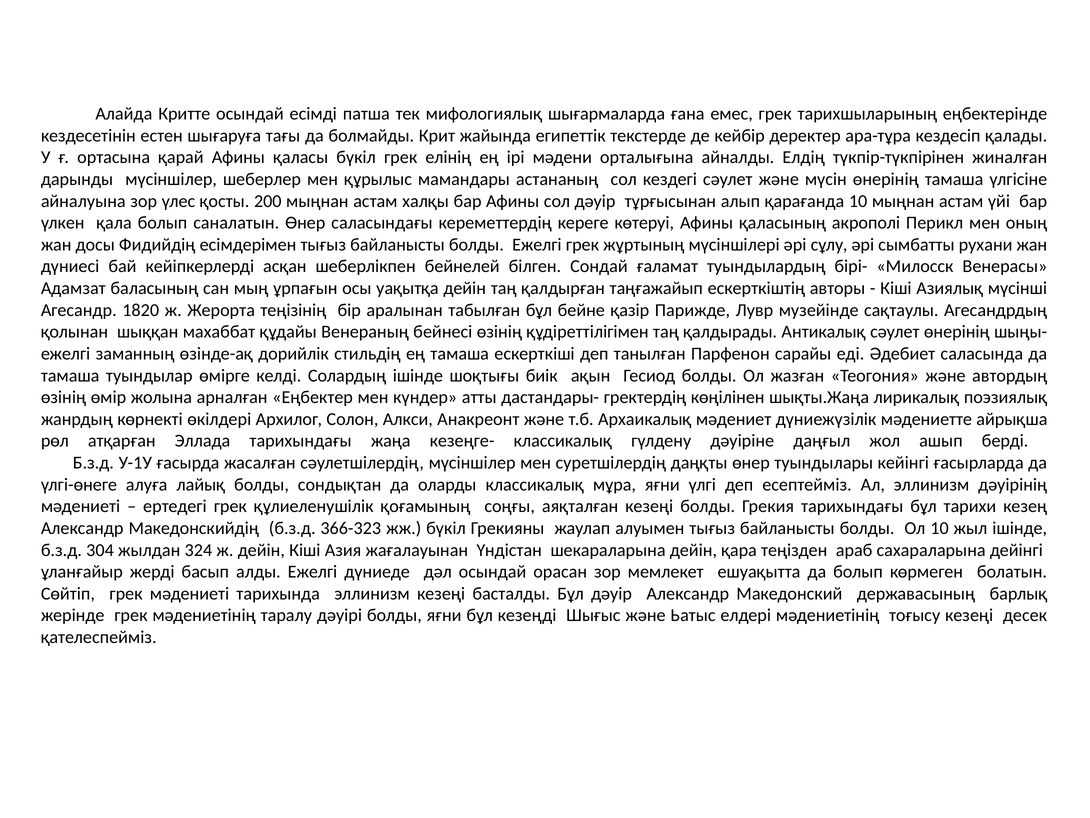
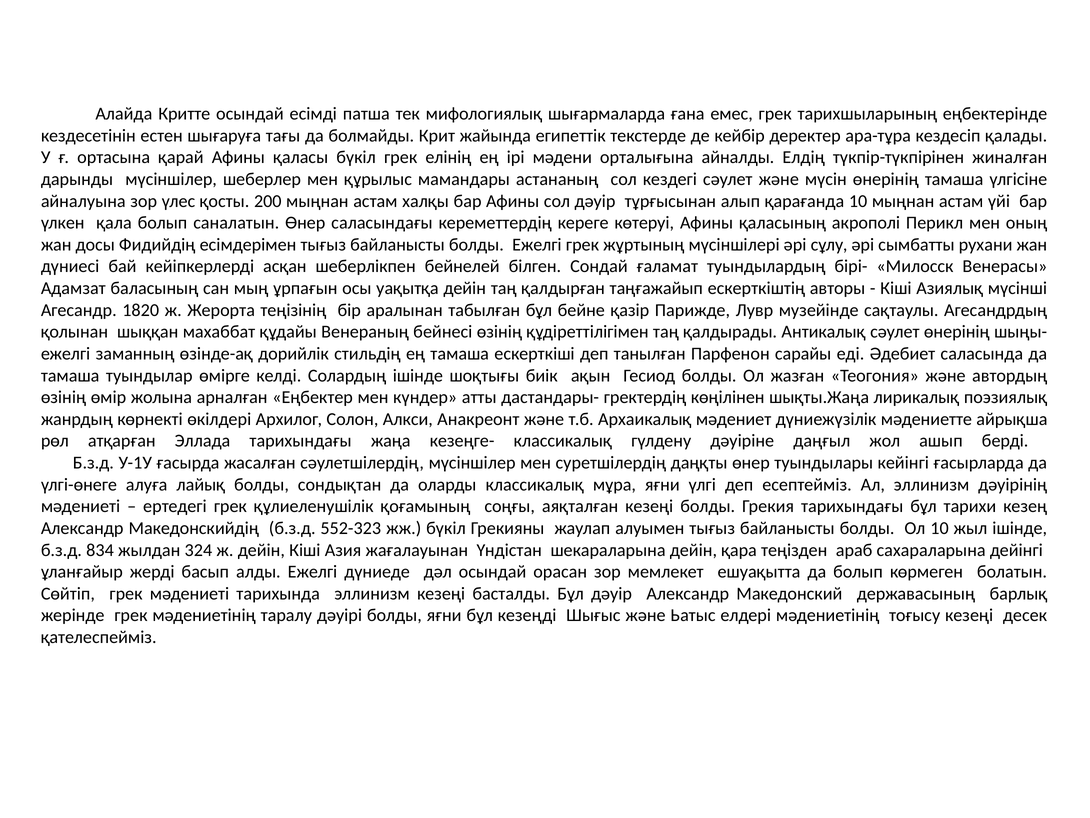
366-323: 366-323 -> 552-323
304: 304 -> 834
